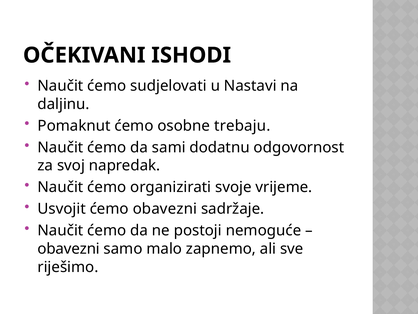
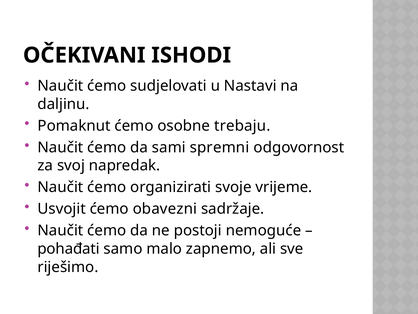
dodatnu: dodatnu -> spremni
obavezni at (69, 248): obavezni -> pohađati
